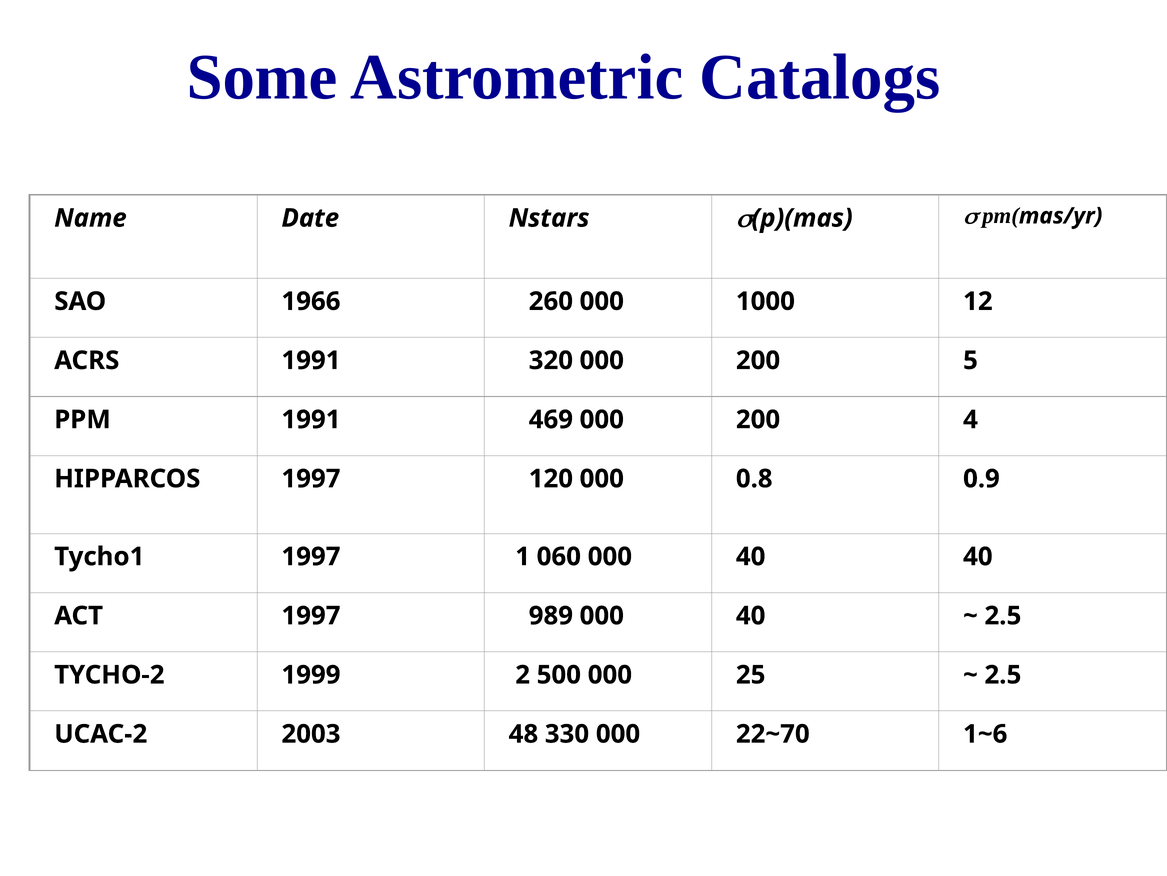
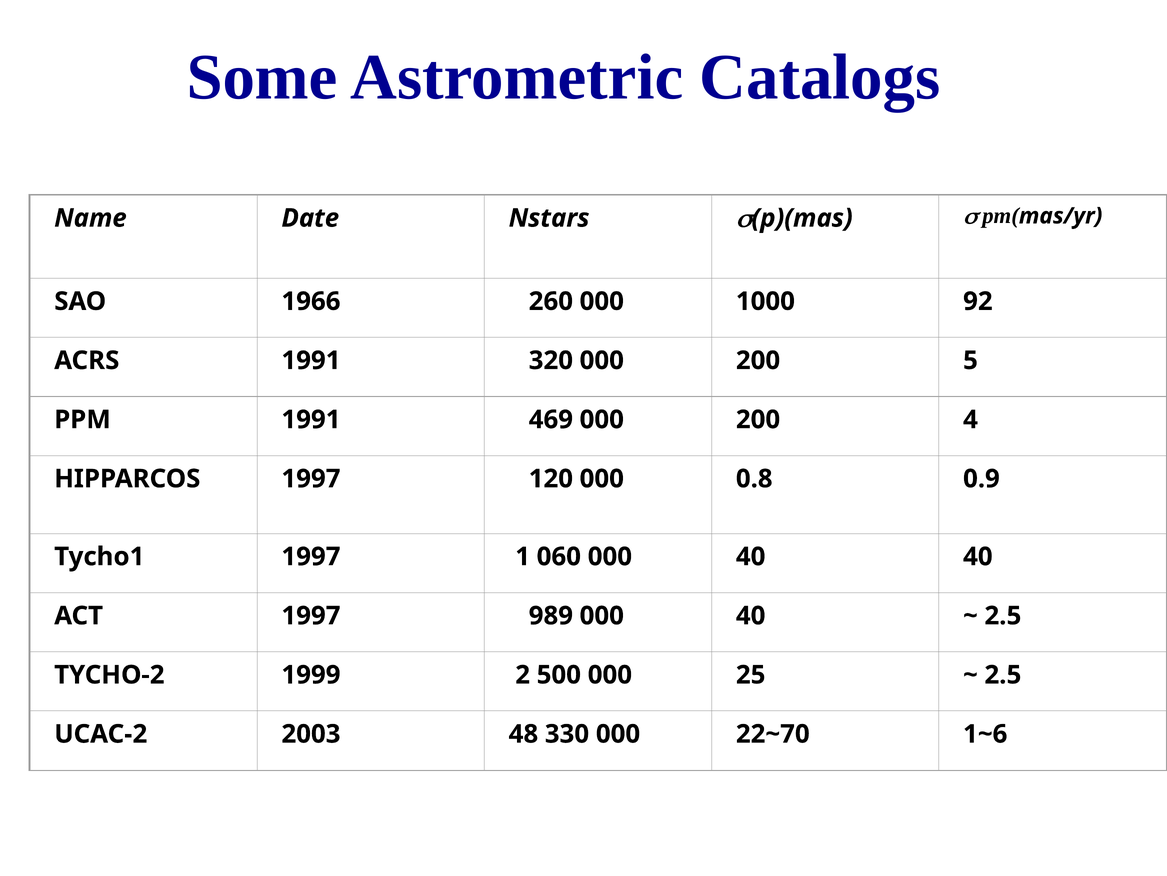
12: 12 -> 92
